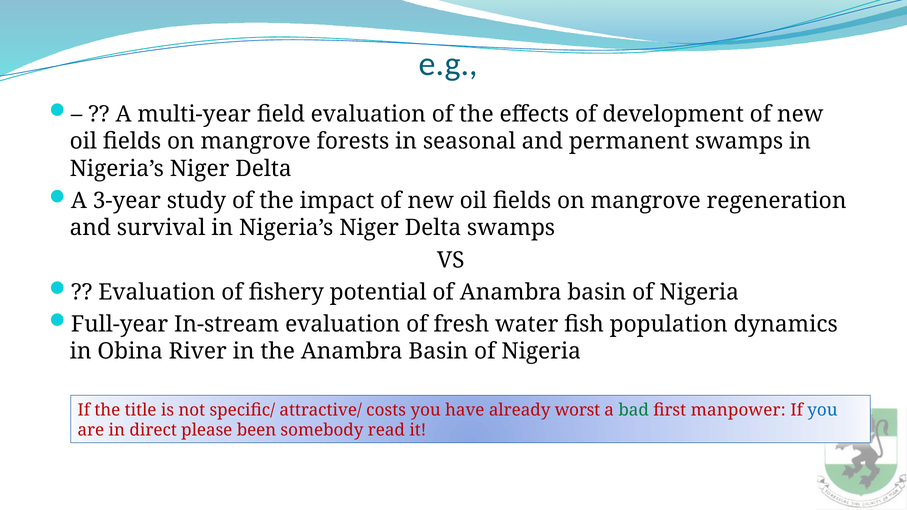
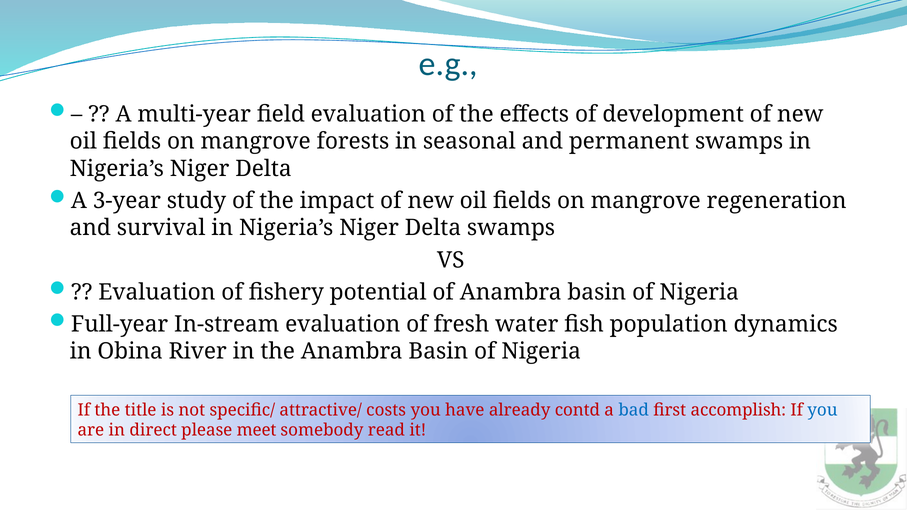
worst: worst -> contd
bad colour: green -> blue
manpower: manpower -> accomplish
been: been -> meet
